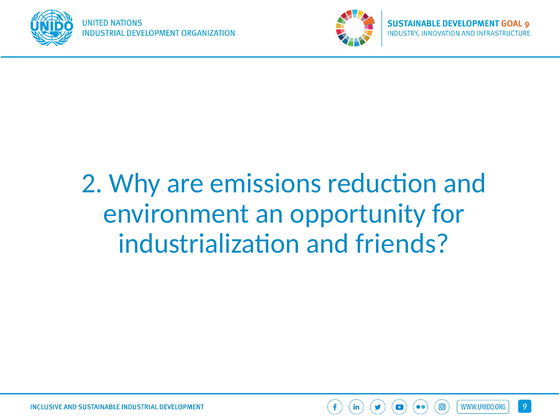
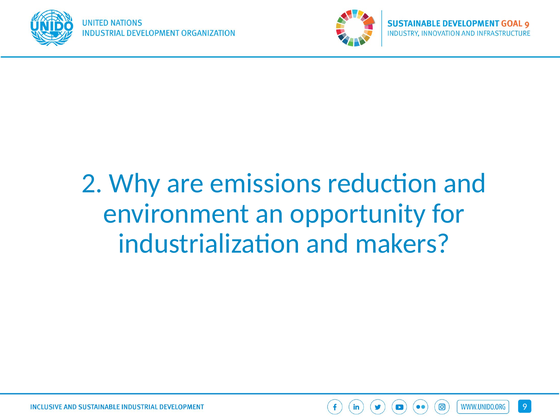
friends: friends -> makers
